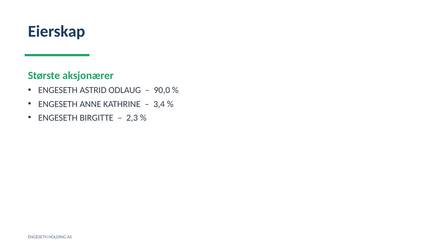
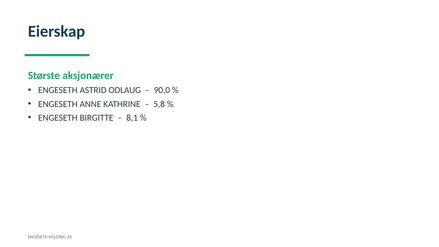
3,4: 3,4 -> 5,8
2,3: 2,3 -> 8,1
